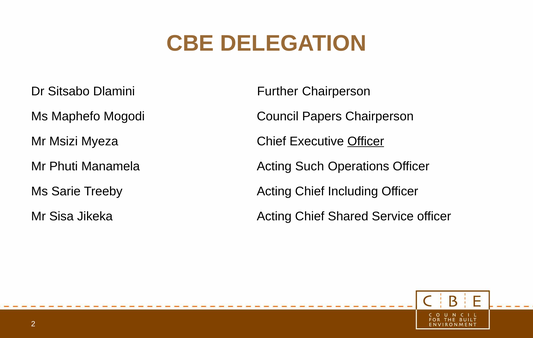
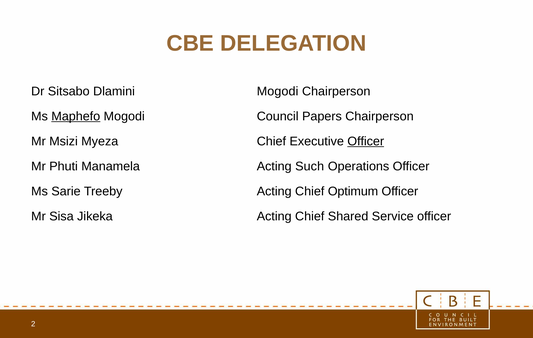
Dlamini Further: Further -> Mogodi
Maphefo underline: none -> present
Including: Including -> Optimum
